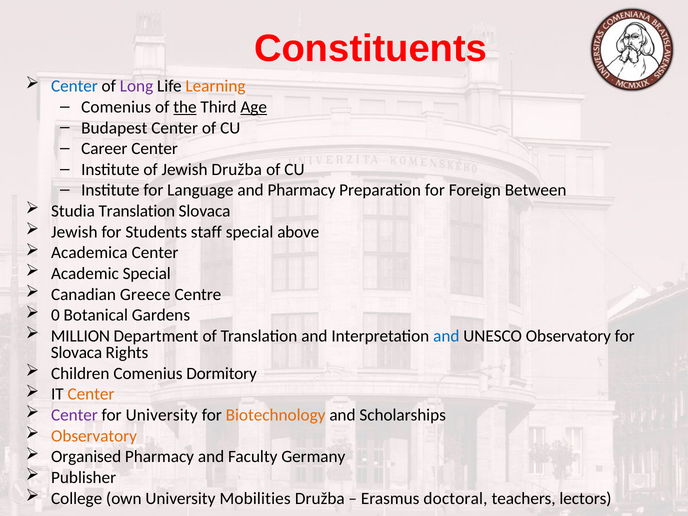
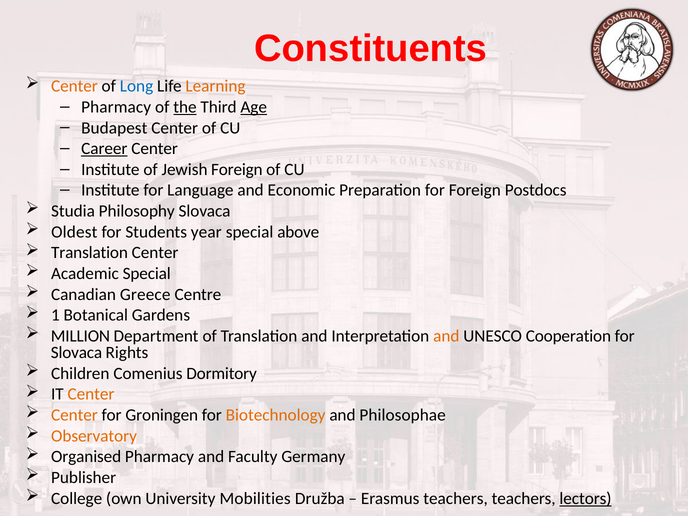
Center at (74, 86) colour: blue -> orange
Long colour: purple -> blue
Comenius at (116, 107): Comenius -> Pharmacy
Career underline: none -> present
Jewish Družba: Družba -> Foreign
and Pharmacy: Pharmacy -> Economic
Between: Between -> Postdocs
Studia Translation: Translation -> Philosophy
Jewish at (74, 232): Jewish -> Oldest
staff: staff -> year
Academica at (89, 253): Academica -> Translation
0: 0 -> 1
and at (446, 336) colour: blue -> orange
UNESCO Observatory: Observatory -> Cooperation
Center at (74, 415) colour: purple -> orange
for University: University -> Groningen
Scholarships: Scholarships -> Philosophae
Erasmus doctoral: doctoral -> teachers
lectors underline: none -> present
